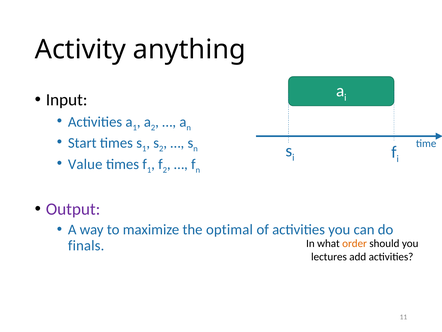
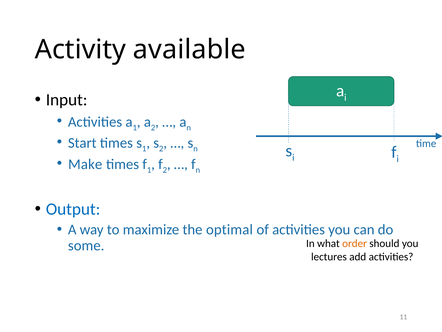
anything: anything -> available
Value: Value -> Make
Output colour: purple -> blue
finals: finals -> some
